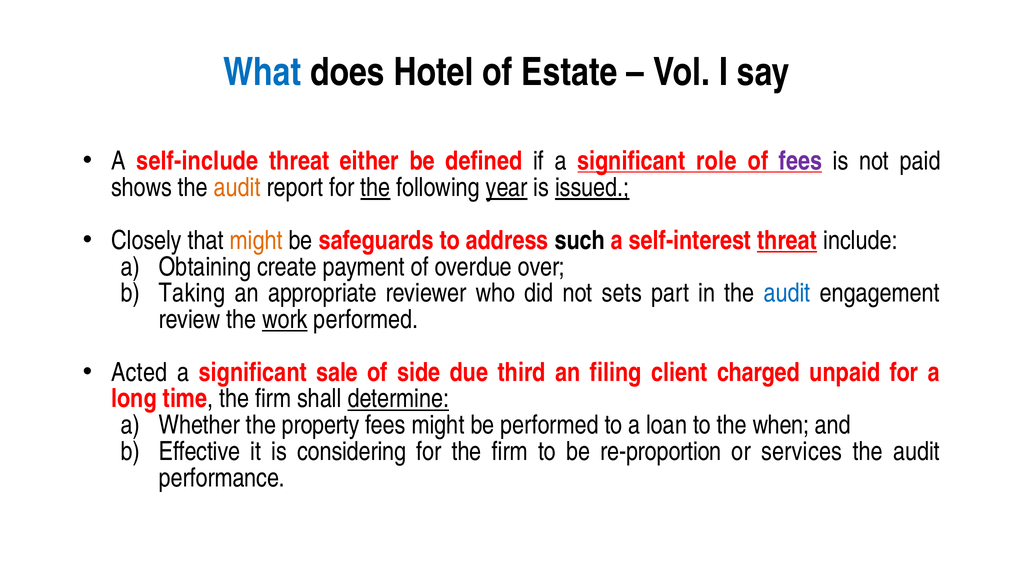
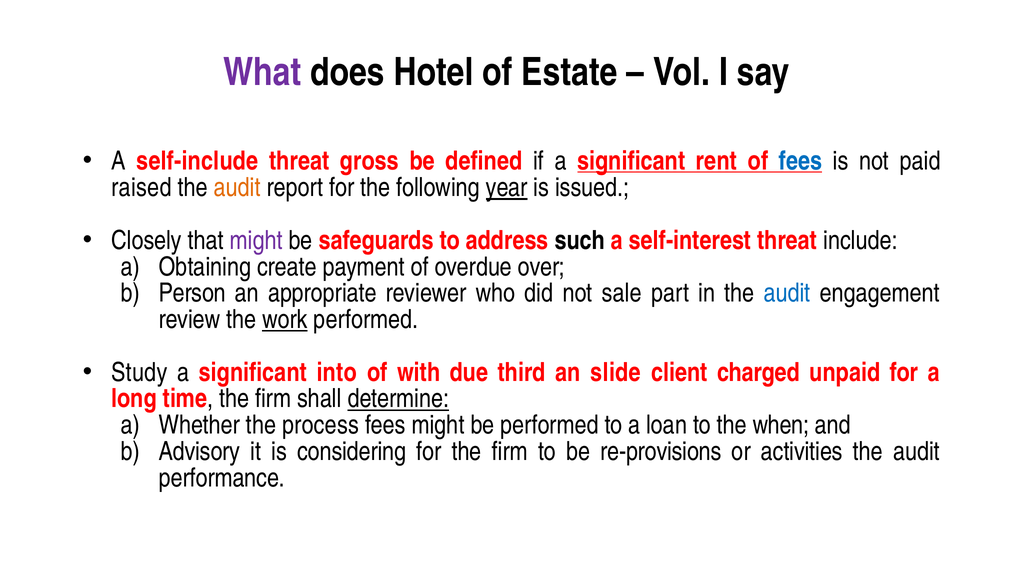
What colour: blue -> purple
either: either -> gross
role: role -> rent
fees at (801, 161) colour: purple -> blue
shows: shows -> raised
the at (375, 188) underline: present -> none
issued underline: present -> none
might at (256, 240) colour: orange -> purple
threat at (787, 240) underline: present -> none
Taking: Taking -> Person
sets: sets -> sale
Acted: Acted -> Study
sale: sale -> into
side: side -> with
filing: filing -> slide
property: property -> process
Effective: Effective -> Advisory
re-proportion: re-proportion -> re-provisions
services: services -> activities
